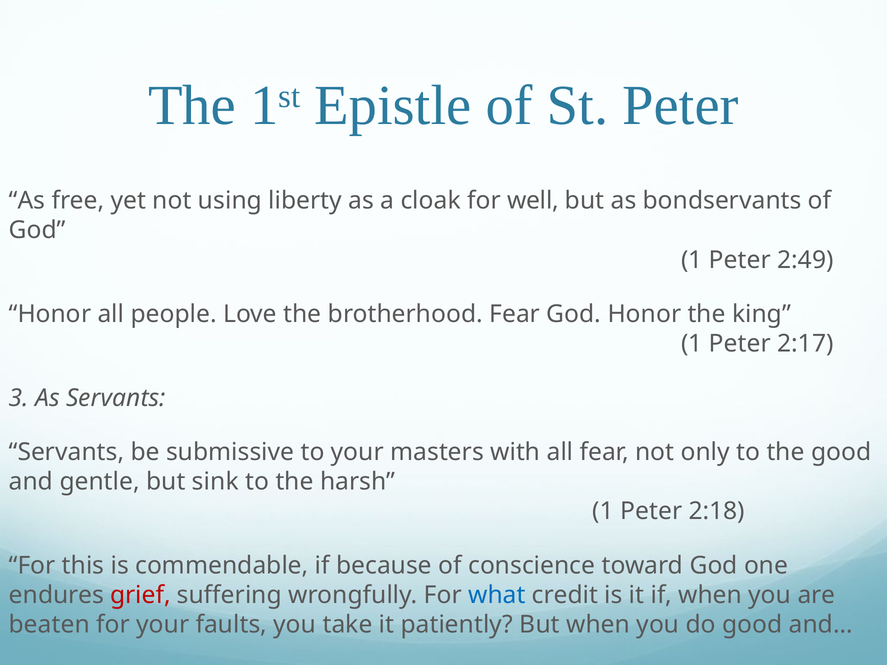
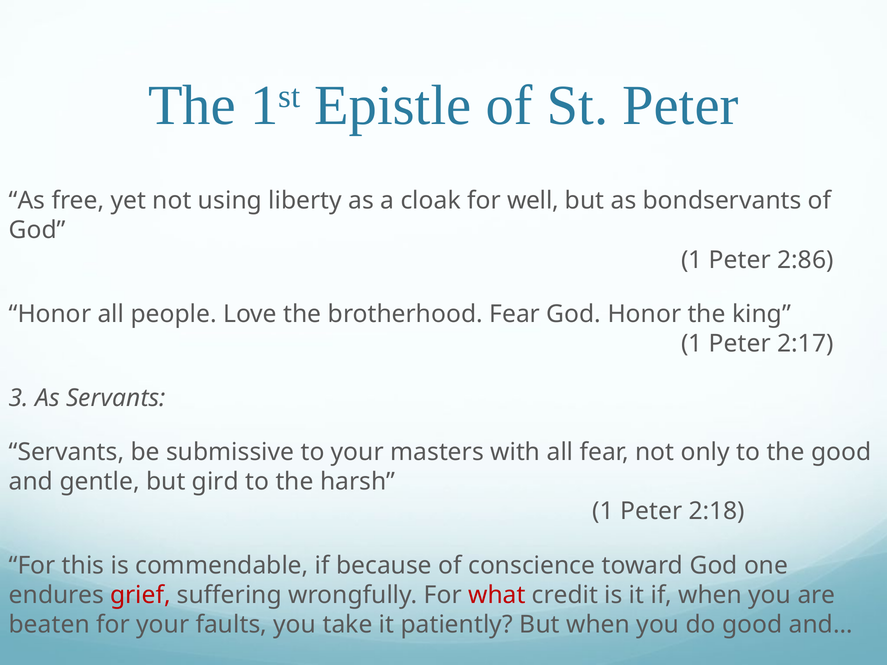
2:49: 2:49 -> 2:86
sink: sink -> gird
what colour: blue -> red
